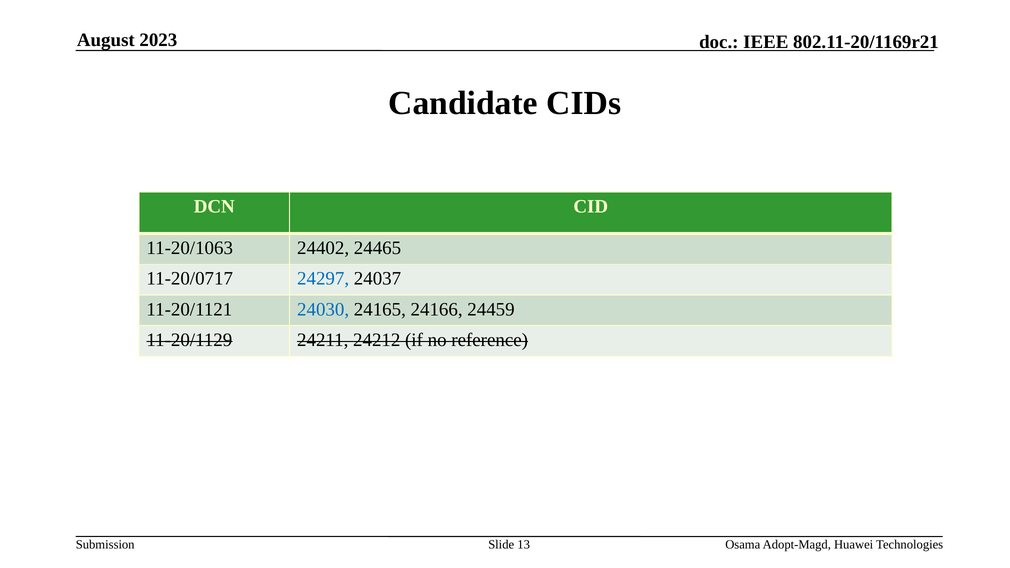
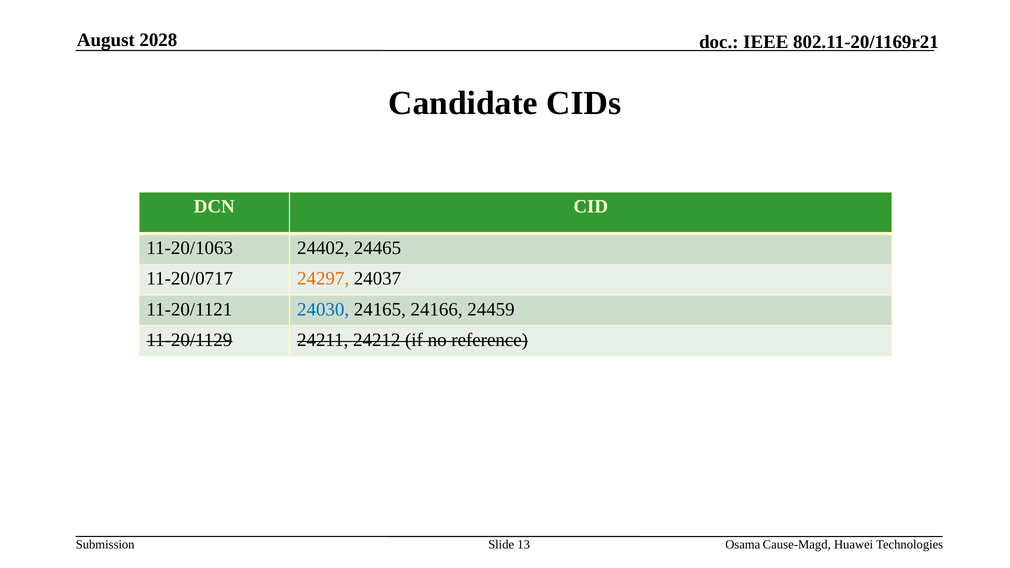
2023: 2023 -> 2028
24297 colour: blue -> orange
Adopt-Magd: Adopt-Magd -> Cause-Magd
